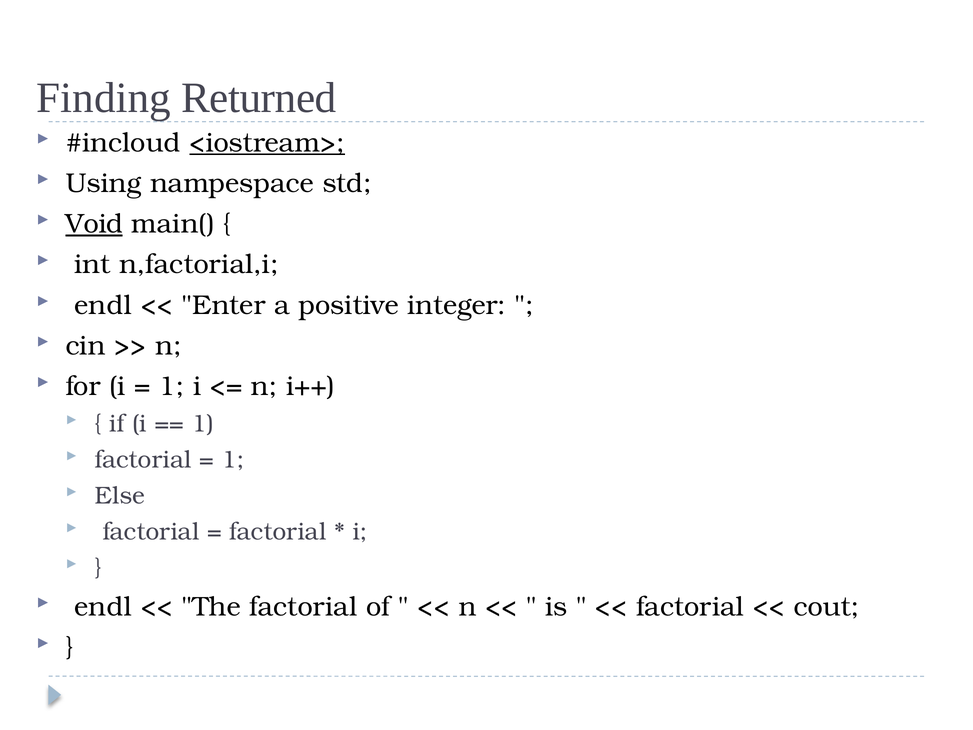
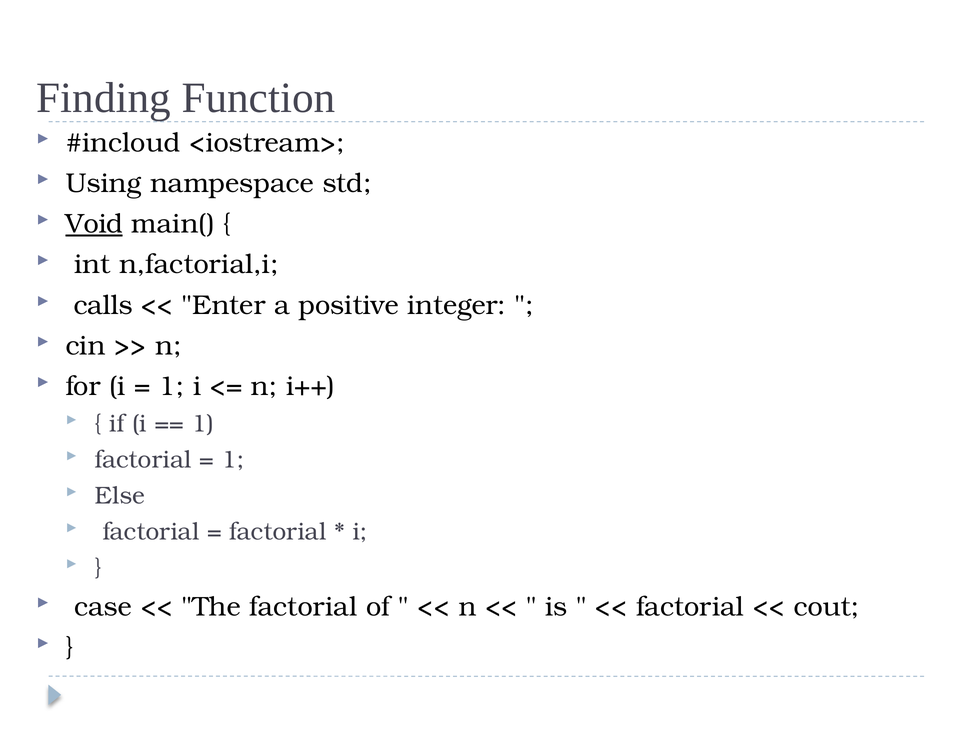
Returned: Returned -> Function
<iostream> underline: present -> none
endl at (103, 305): endl -> calls
endl at (103, 607): endl -> case
